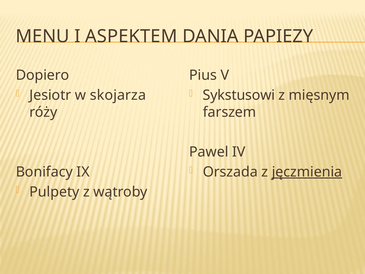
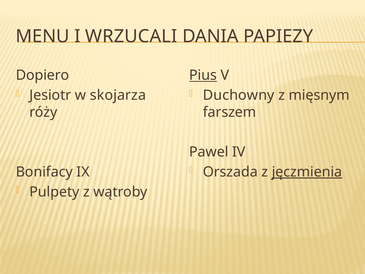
ASPEKTEM: ASPEKTEM -> WRZUCALI
Pius underline: none -> present
Sykstusowi: Sykstusowi -> Duchowny
